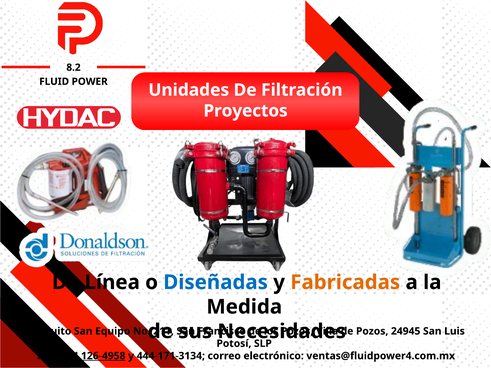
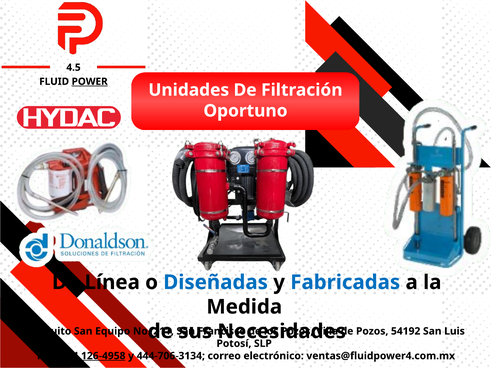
8.2: 8.2 -> 4.5
POWER underline: none -> present
Proyectos: Proyectos -> Oportuno
Fabricadas colour: orange -> blue
24945: 24945 -> 54192
444-171-3134: 444-171-3134 -> 444-706-3134
